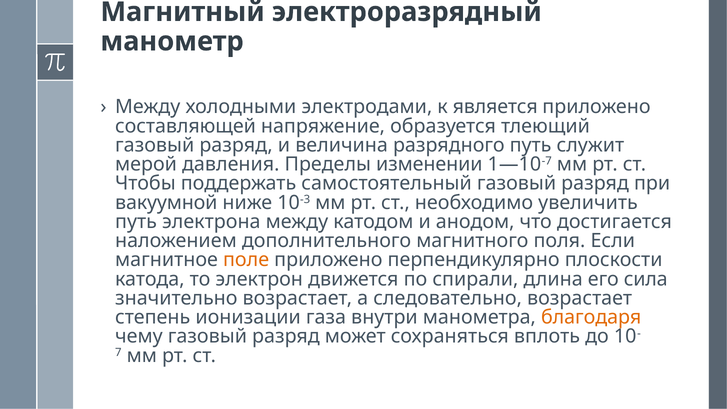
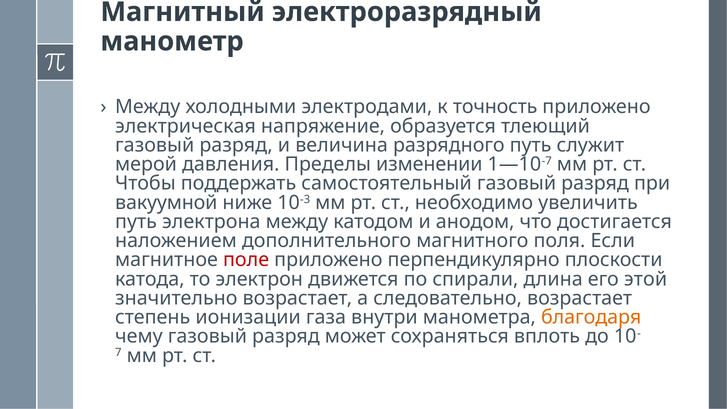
является: является -> точность
составляющей: составляющей -> электрическая
поле colour: orange -> red
сила: сила -> этой
